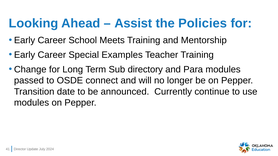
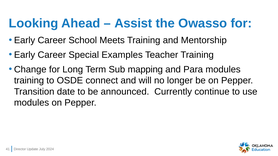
Policies: Policies -> Owasso
directory: directory -> mapping
passed at (29, 81): passed -> training
